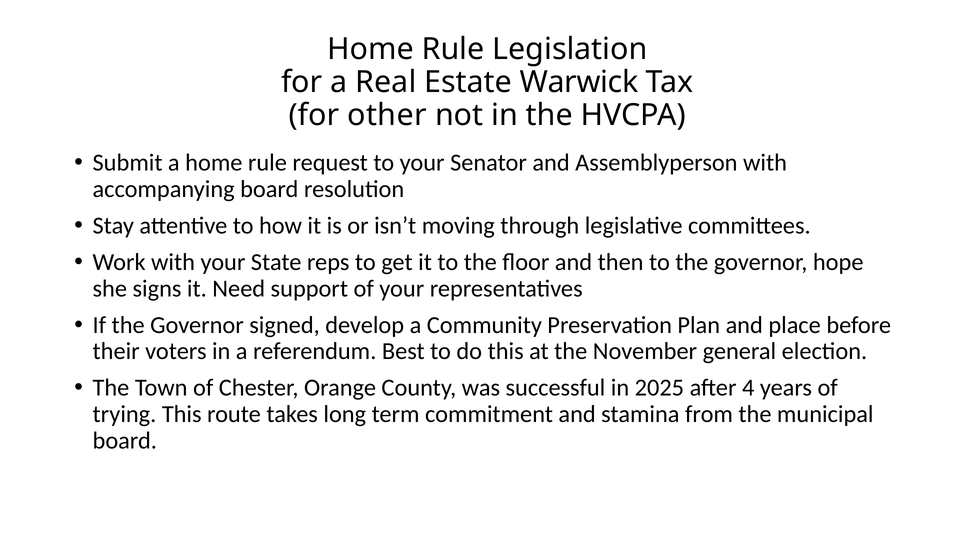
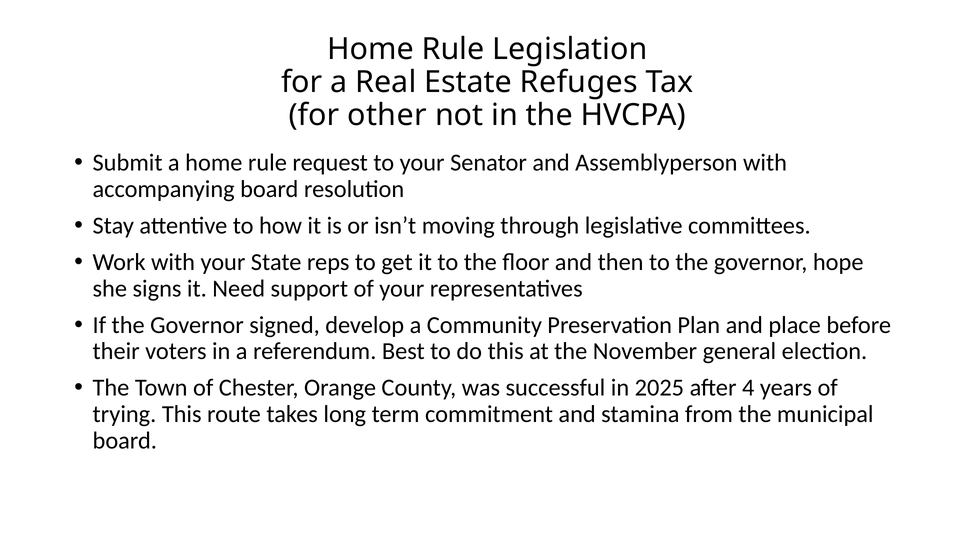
Warwick: Warwick -> Refuges
